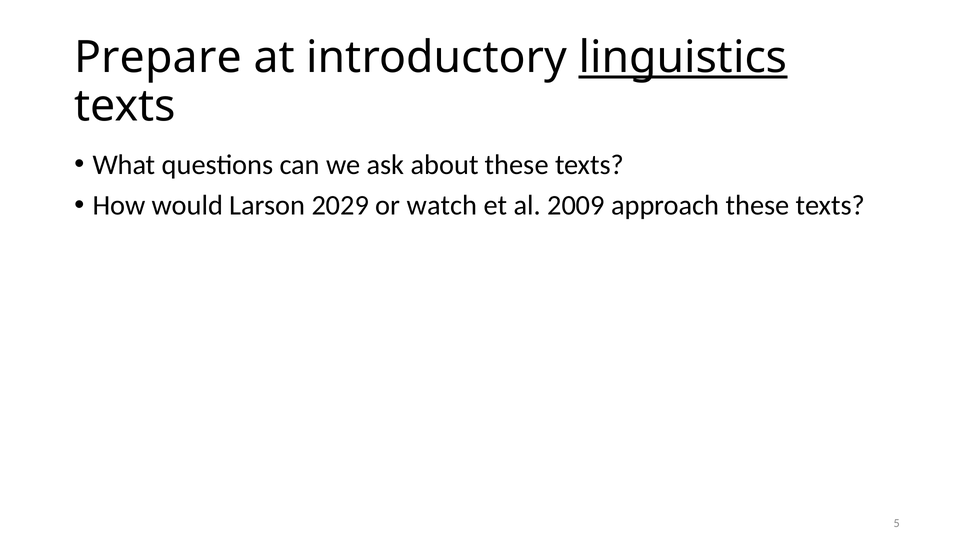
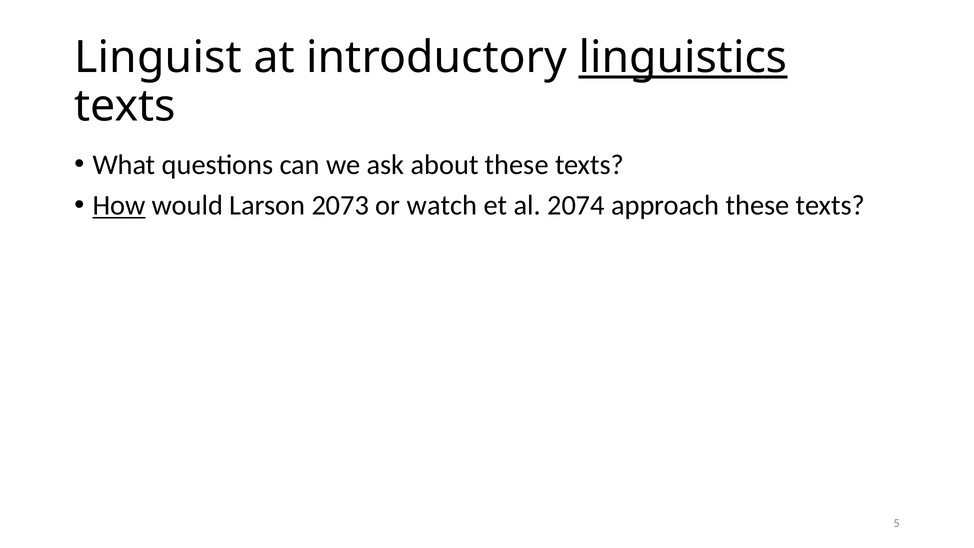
Prepare: Prepare -> Linguist
How underline: none -> present
2029: 2029 -> 2073
2009: 2009 -> 2074
